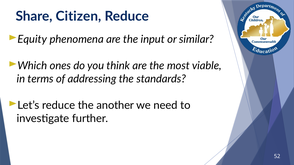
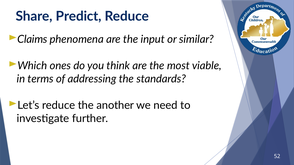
Citizen: Citizen -> Predict
Equity: Equity -> Claims
